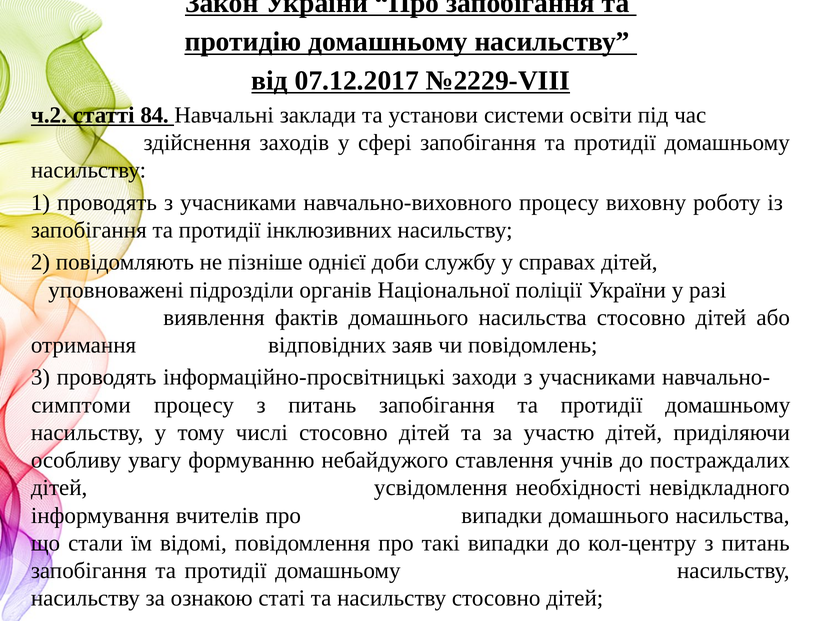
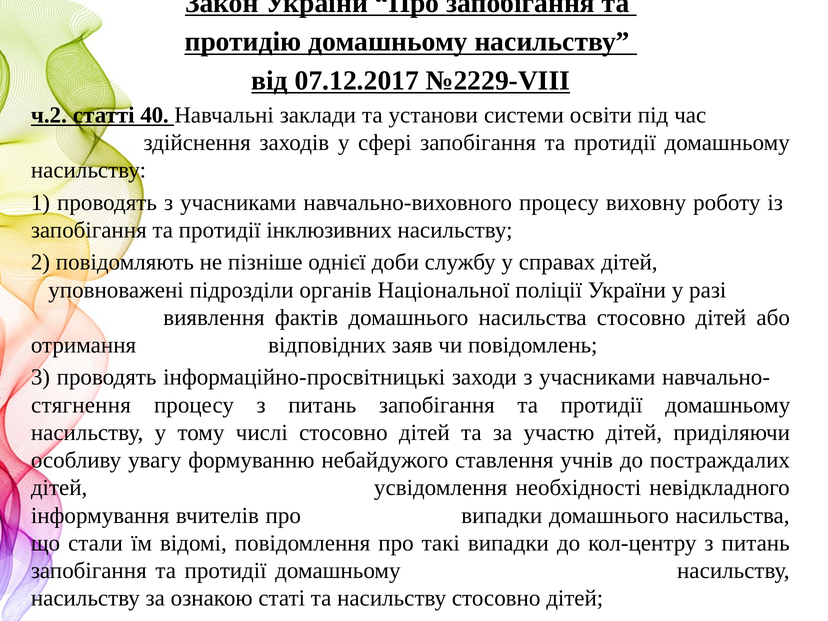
84: 84 -> 40
симптоми: симптоми -> стягнення
